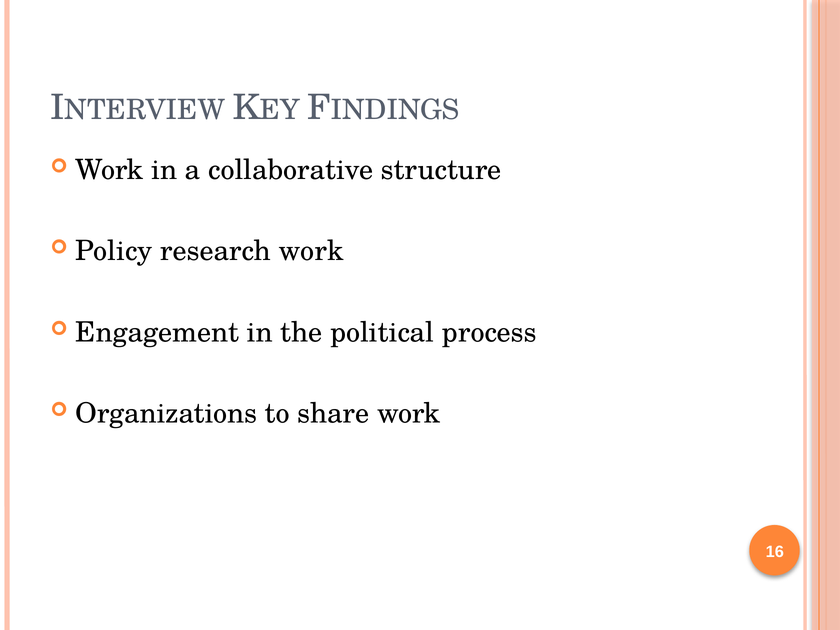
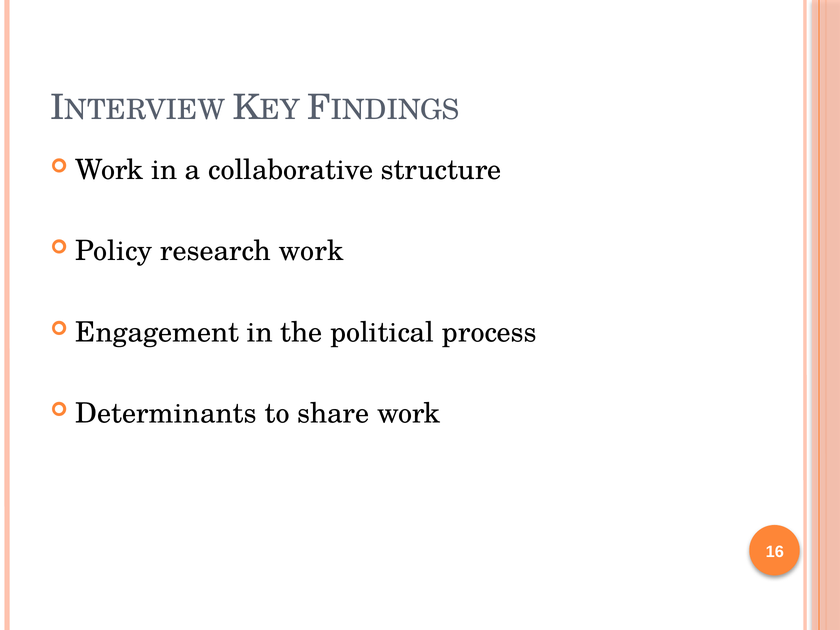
Organizations: Organizations -> Determinants
